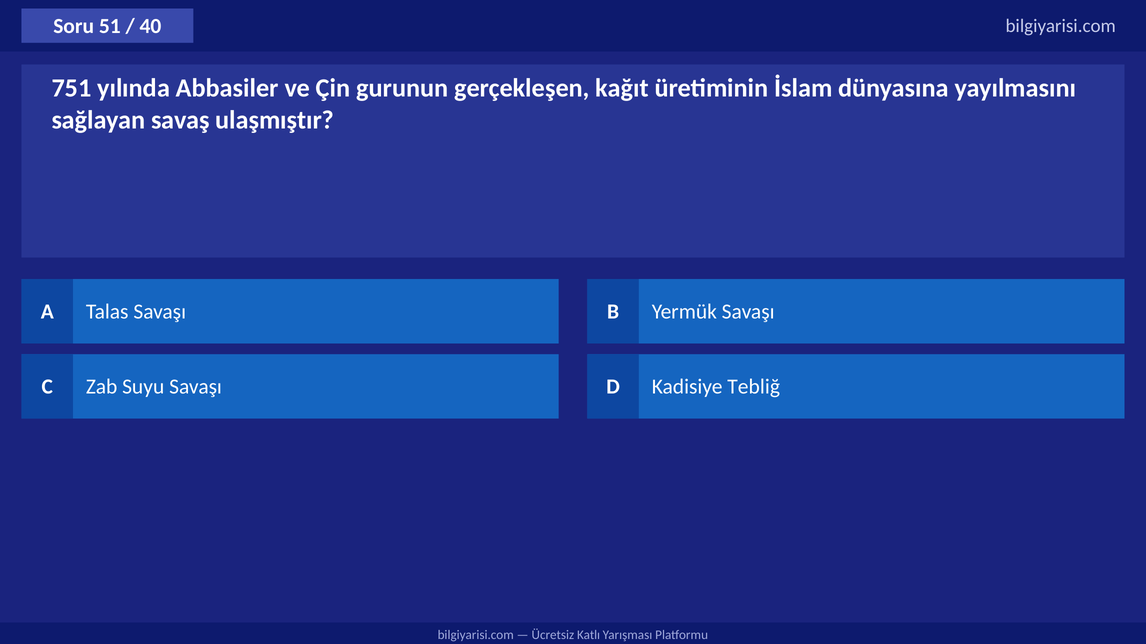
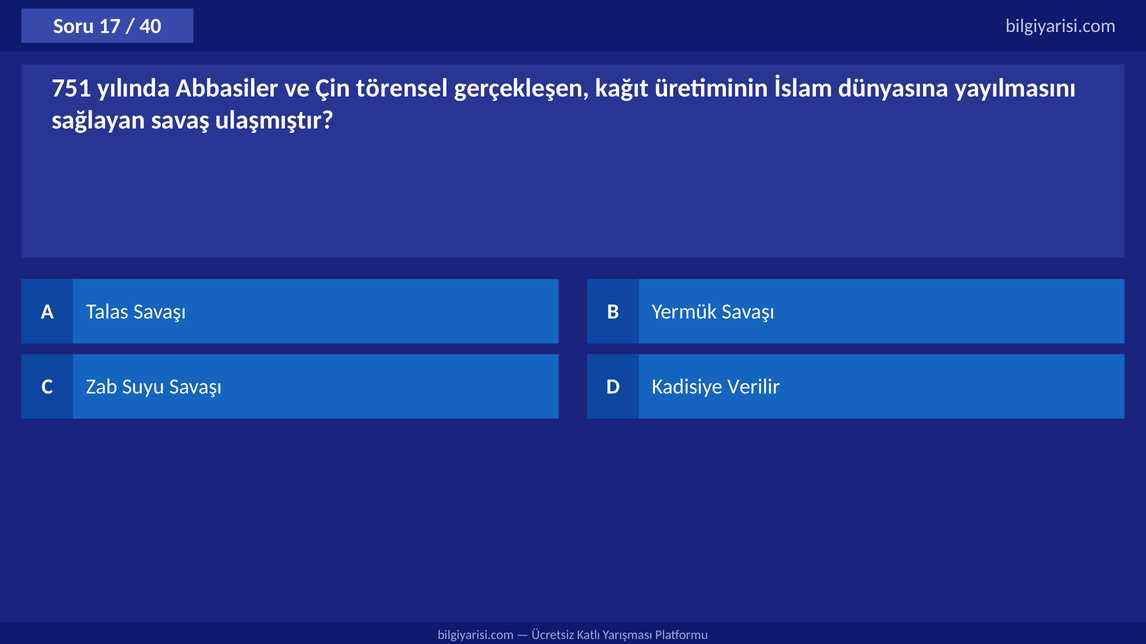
51: 51 -> 17
gurunun: gurunun -> törensel
Tebliğ: Tebliğ -> Verilir
